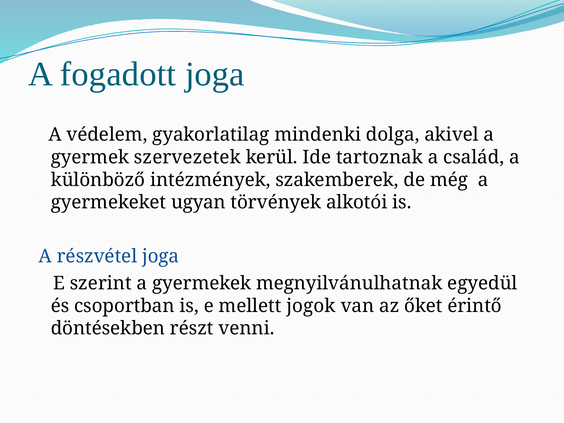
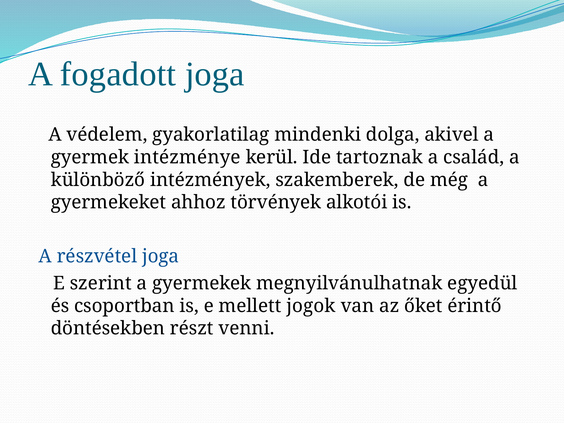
szervezetek: szervezetek -> intézménye
ugyan: ugyan -> ahhoz
